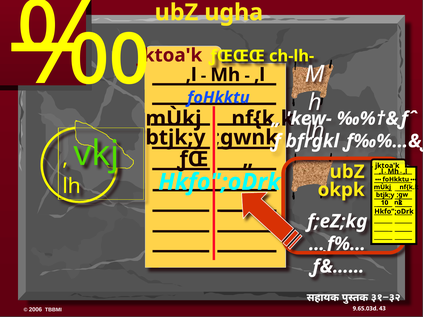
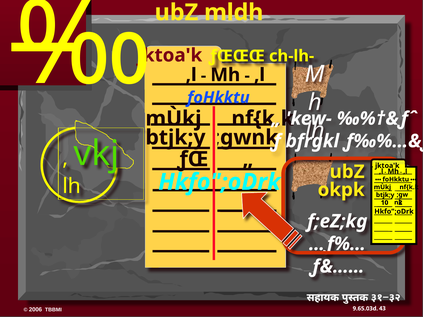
ugha: ugha -> mldh
